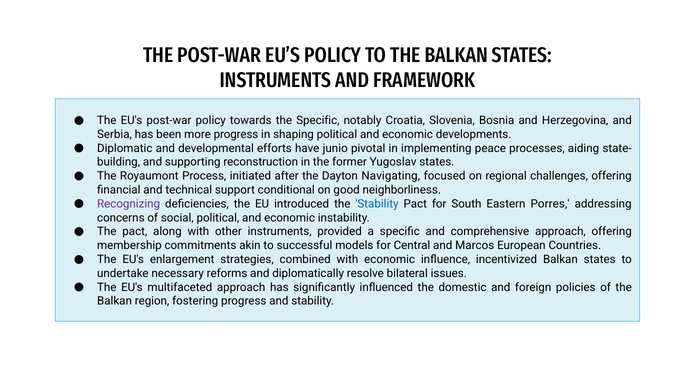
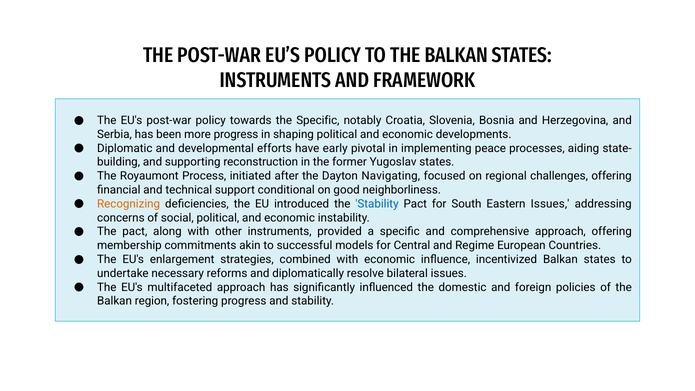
junio: junio -> early
Recognizing colour: purple -> orange
Eastern Porres: Porres -> Issues
Marcos: Marcos -> Regime
